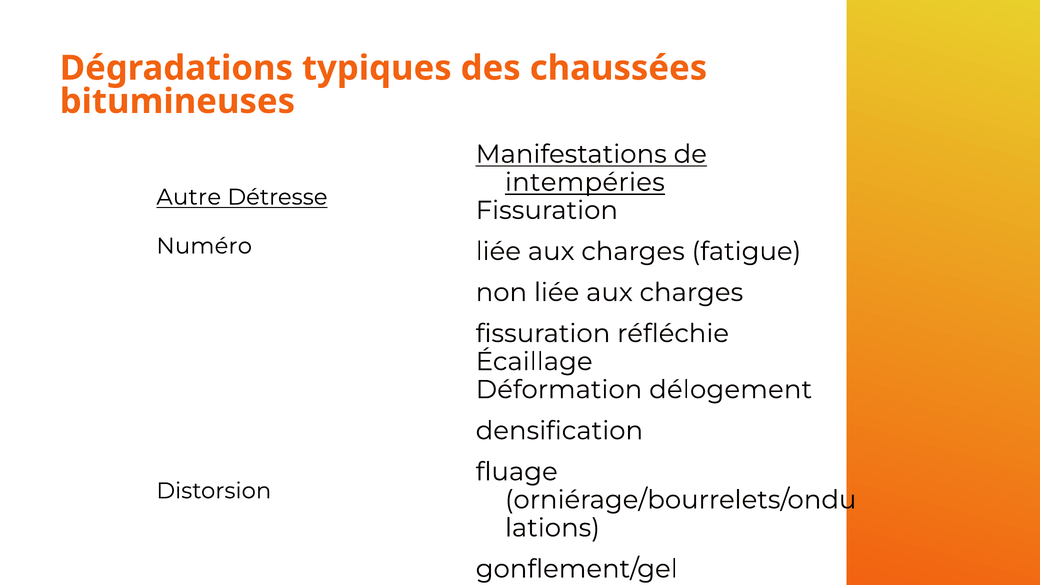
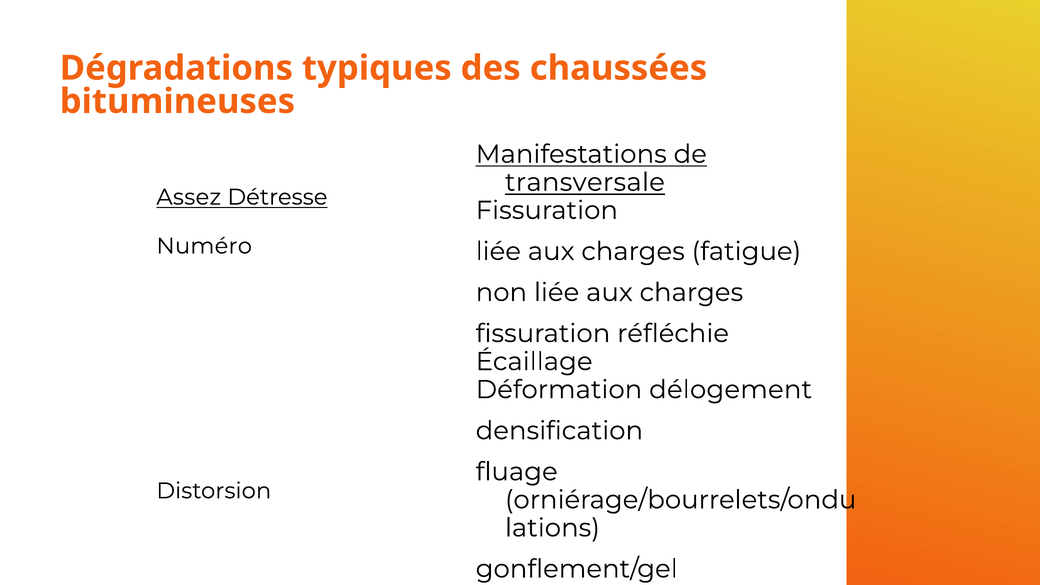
intempéries: intempéries -> transversale
Autre: Autre -> Assez
